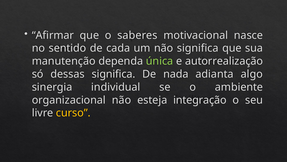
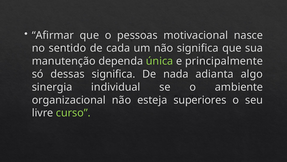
saberes: saberes -> pessoas
autorrealização: autorrealização -> principalmente
integração: integração -> superiores
curso colour: yellow -> light green
